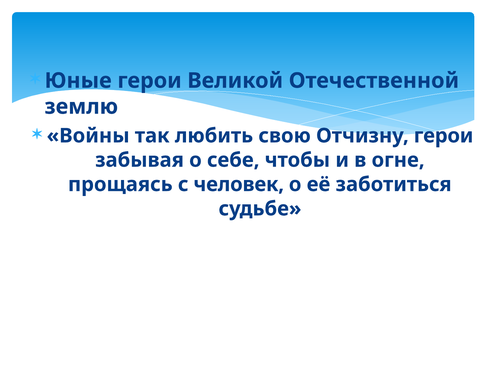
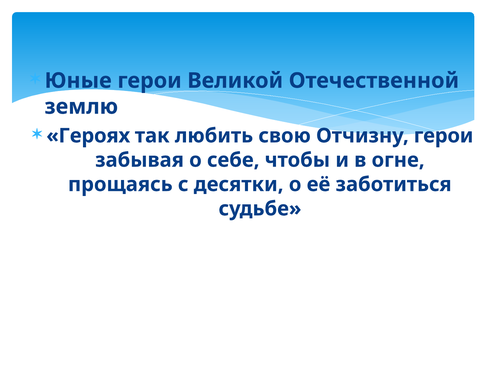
Войны: Войны -> Героях
человек: человек -> десятки
